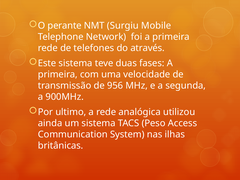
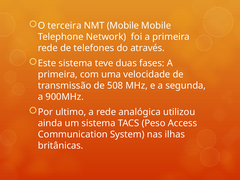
perante: perante -> terceira
NMT Surgiu: Surgiu -> Mobile
956: 956 -> 508
